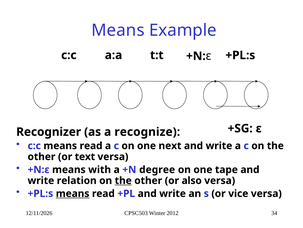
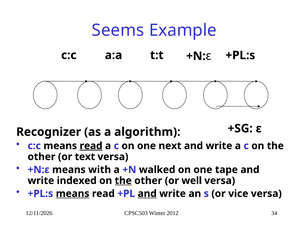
Means at (118, 30): Means -> Seems
recognize: recognize -> algorithm
read at (91, 145) underline: none -> present
degree: degree -> walked
relation: relation -> indexed
also: also -> well
and at (147, 193) underline: none -> present
